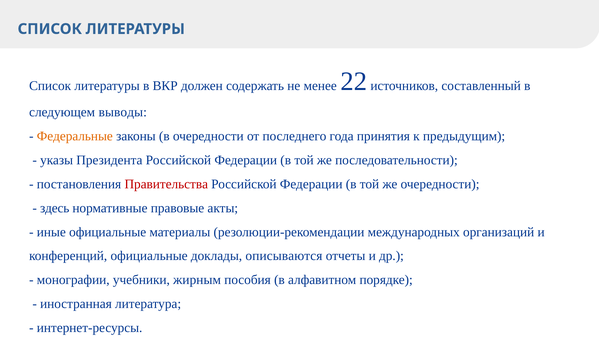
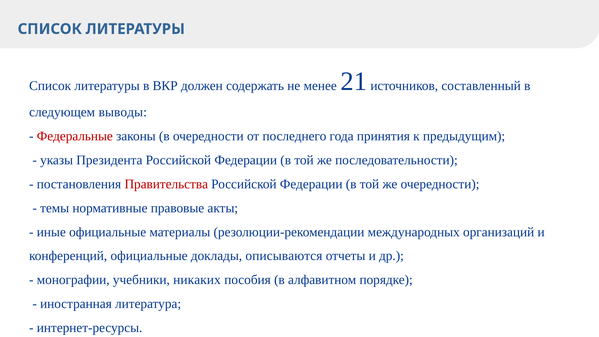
22: 22 -> 21
Федеральные colour: orange -> red
здесь: здесь -> темы
жирным: жирным -> никаких
